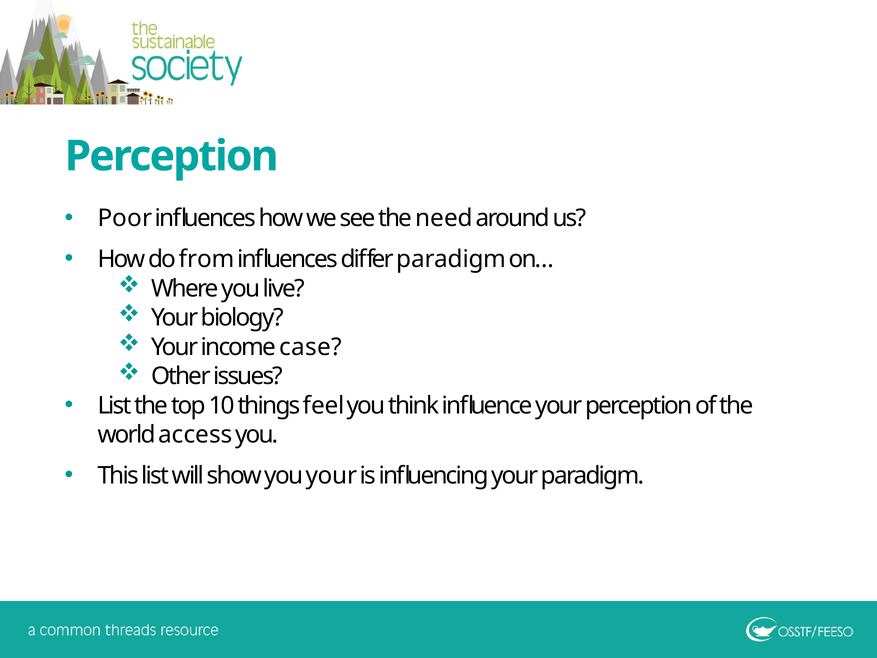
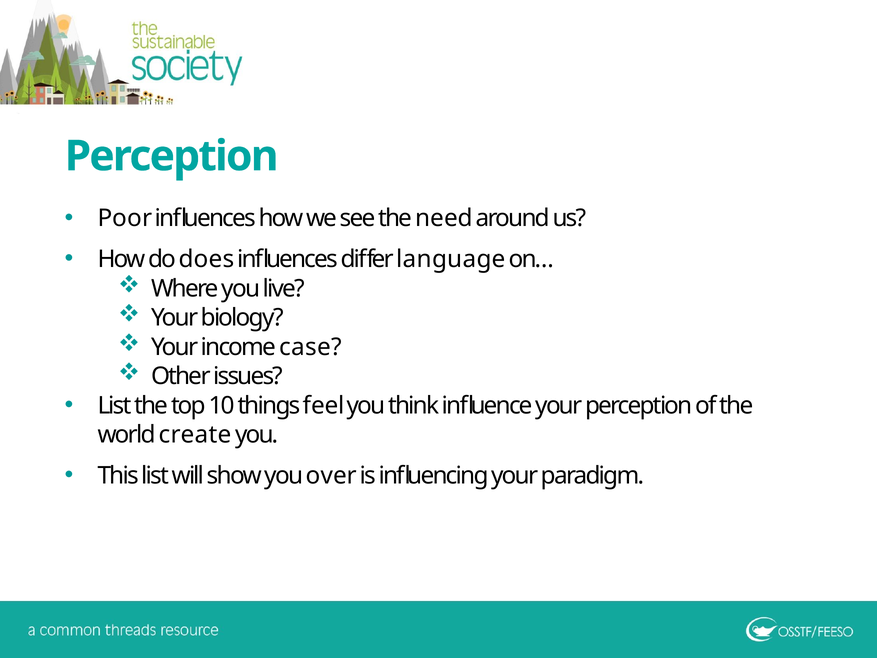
from: from -> does
differ paradigm: paradigm -> language
access: access -> create
you your: your -> over
